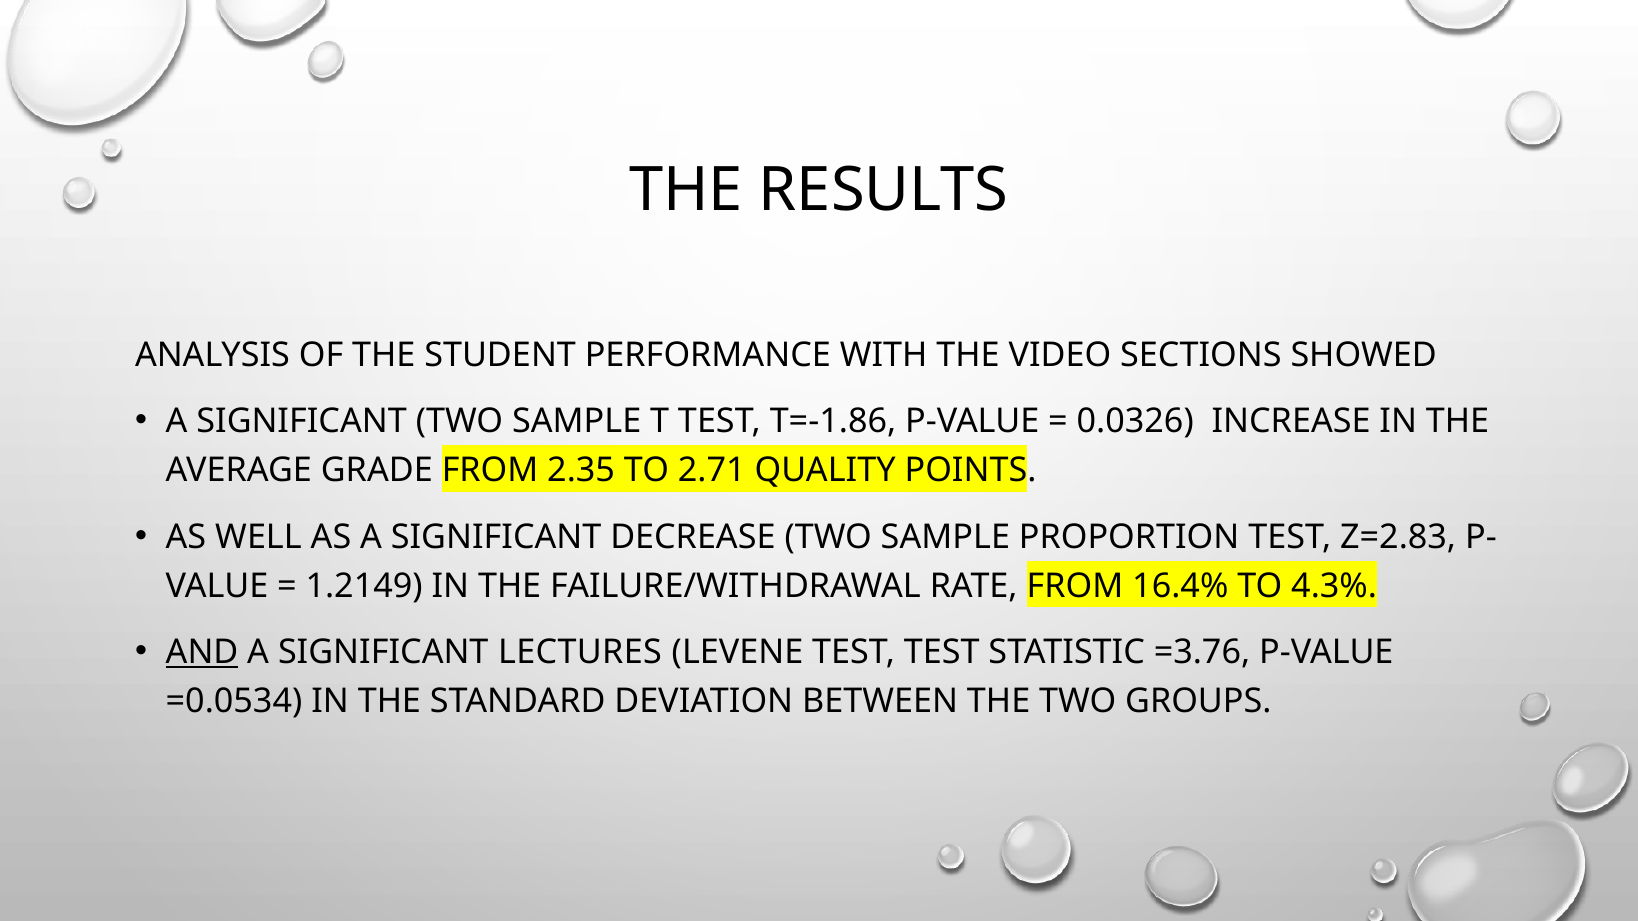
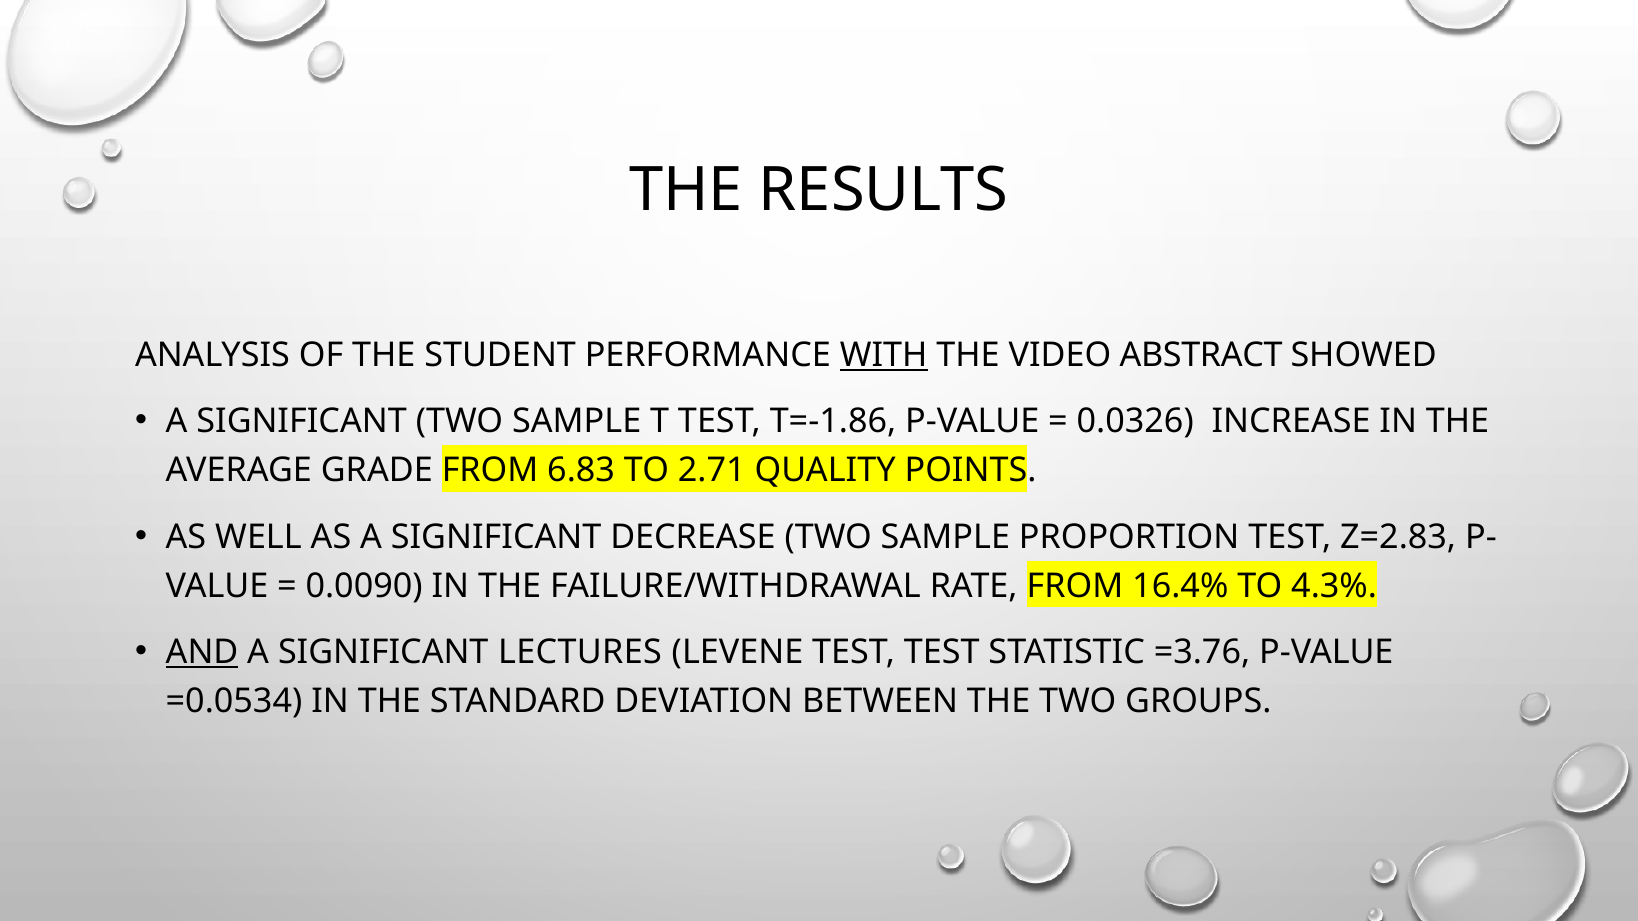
WITH underline: none -> present
SECTIONS: SECTIONS -> ABSTRACT
2.35: 2.35 -> 6.83
1.2149: 1.2149 -> 0.0090
